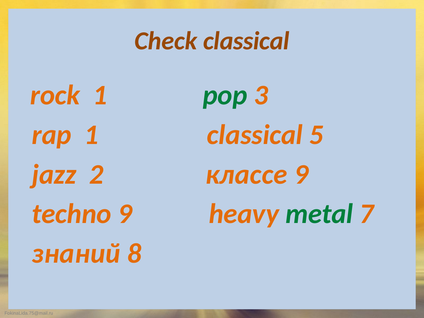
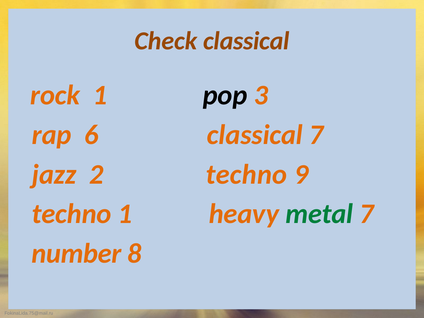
pop colour: green -> black
rap 1: 1 -> 6
classical 5: 5 -> 7
2 классе: классе -> techno
techno 9: 9 -> 1
знаний: знаний -> number
